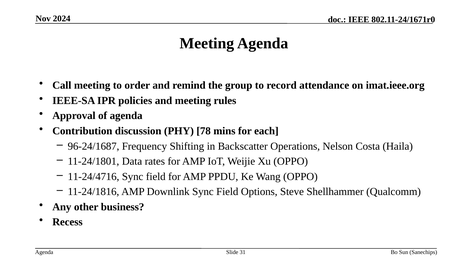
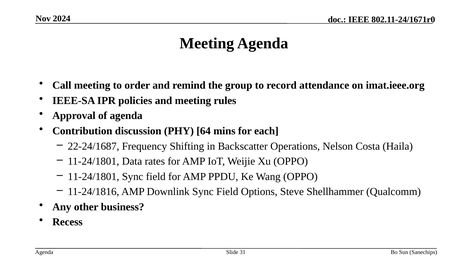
78: 78 -> 64
96-24/1687: 96-24/1687 -> 22-24/1687
11-24/4716 at (94, 177): 11-24/4716 -> 11-24/1801
